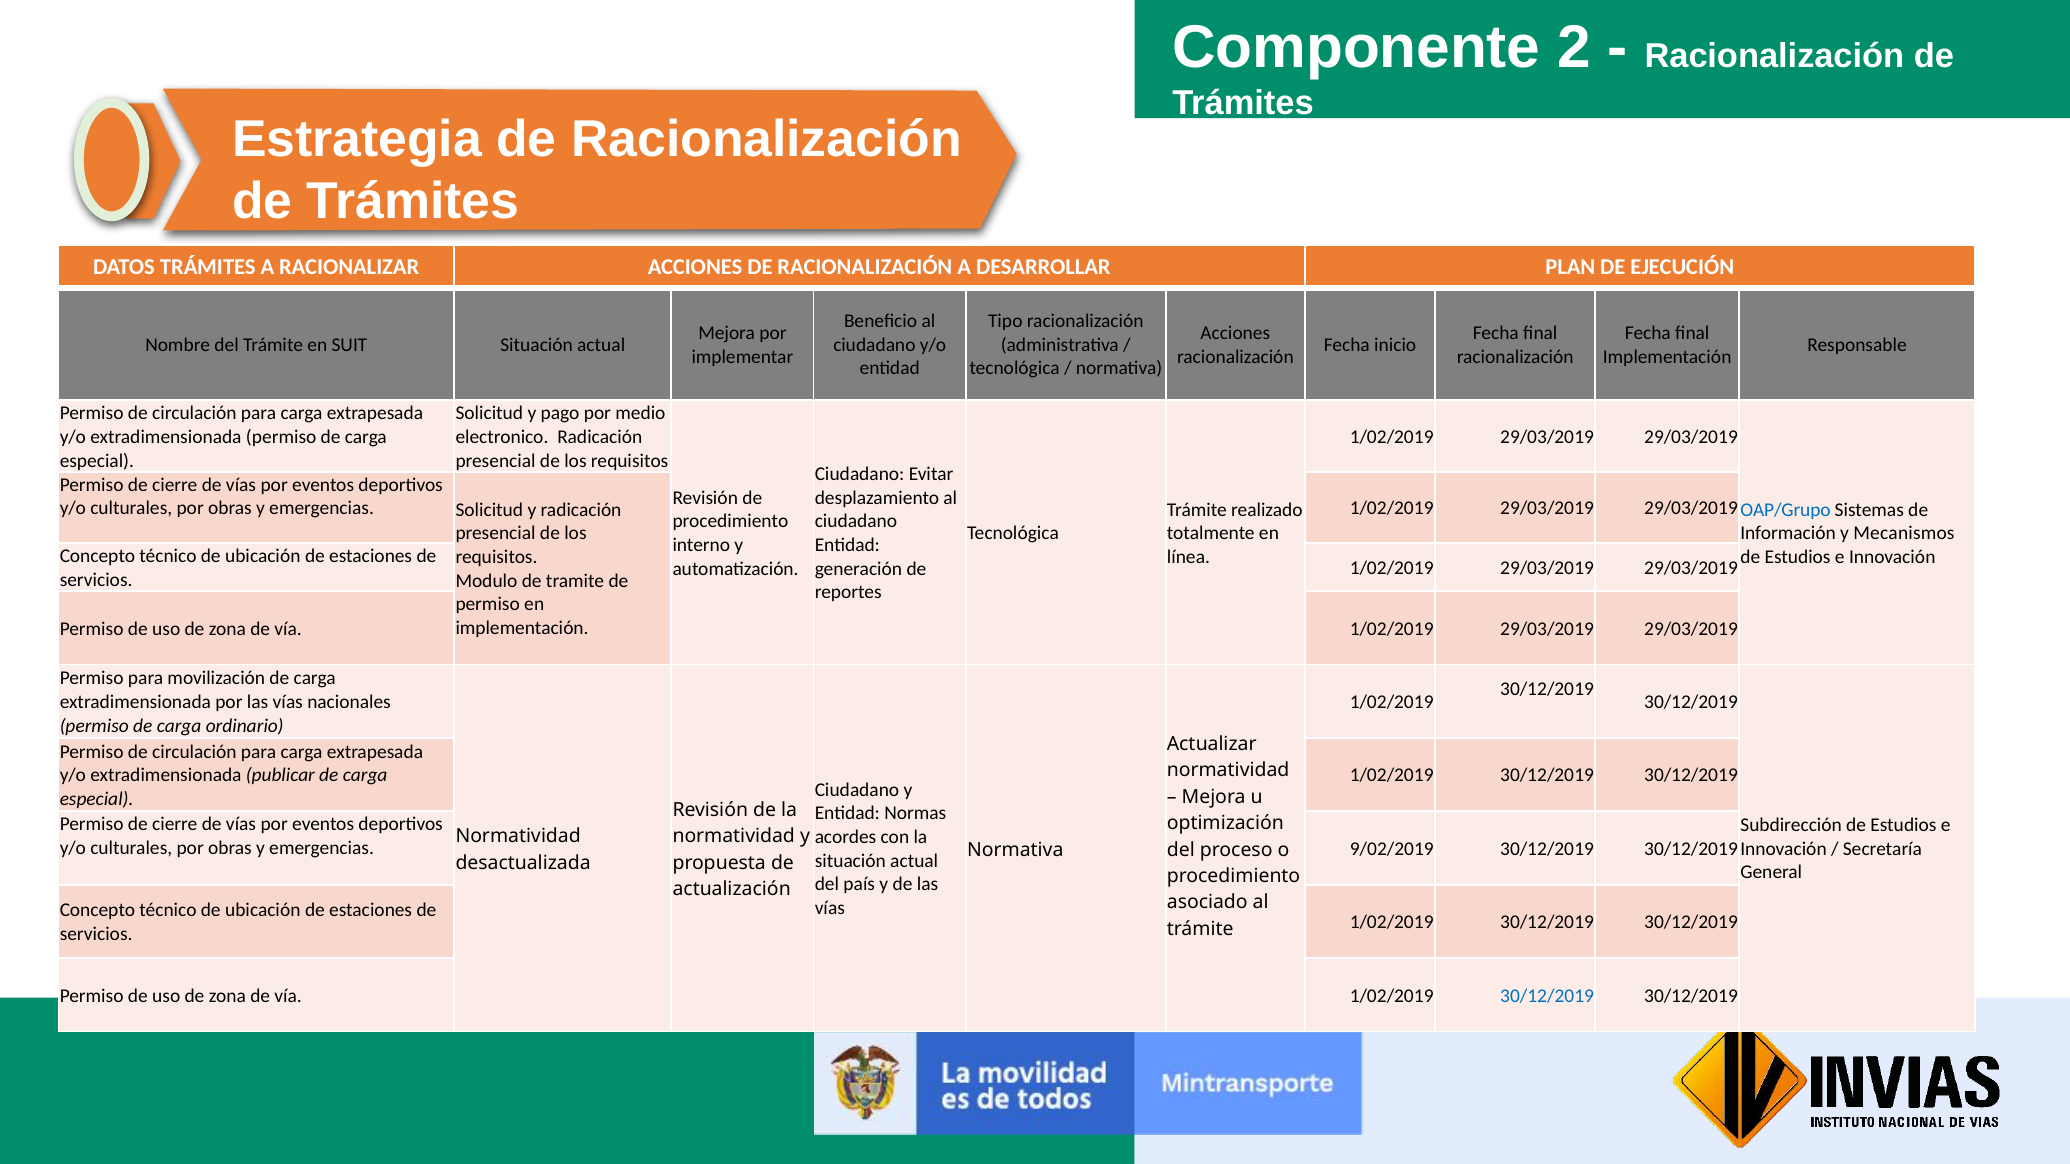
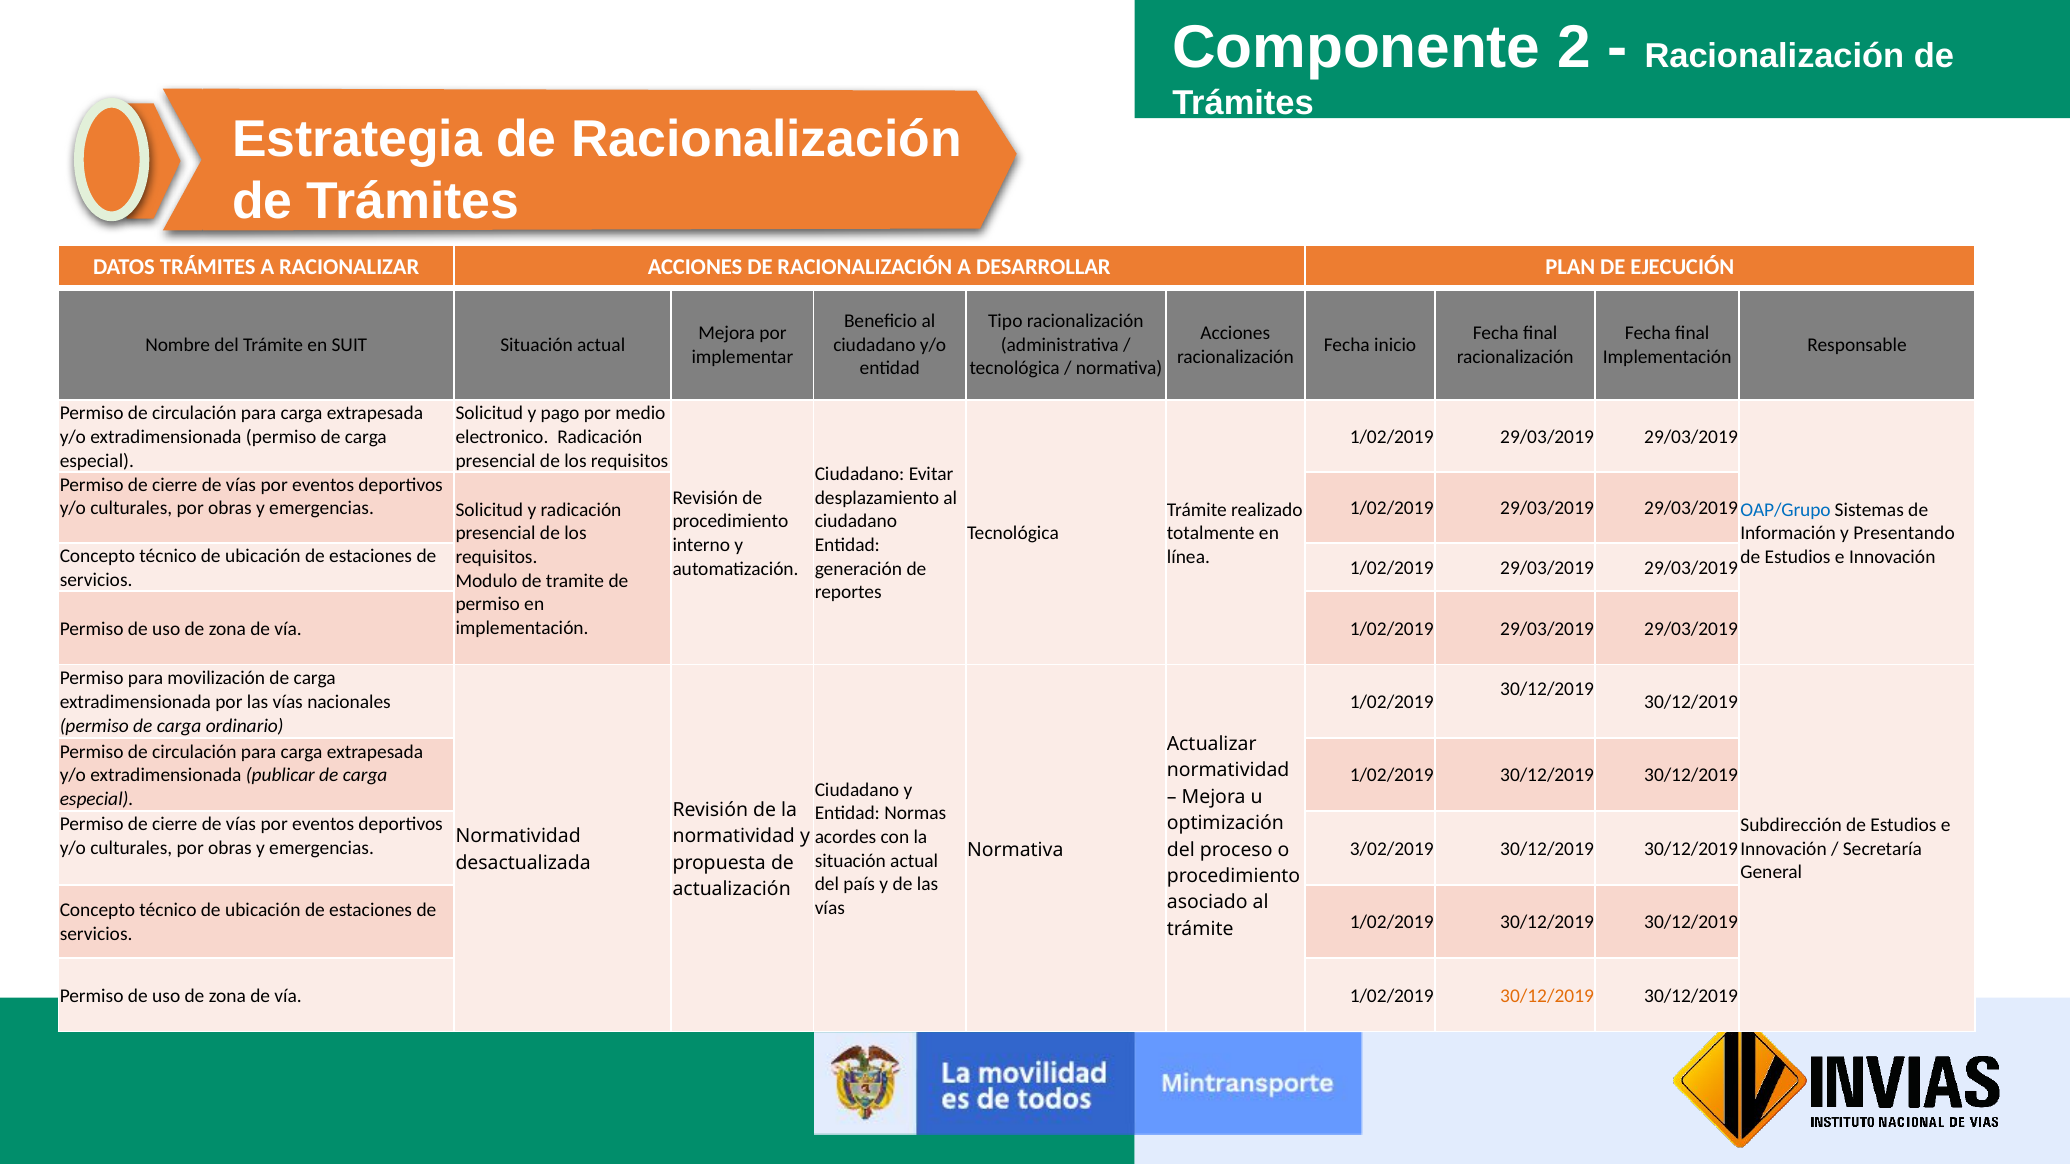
Mecanismos: Mecanismos -> Presentando
9/02/2019: 9/02/2019 -> 3/02/2019
30/12/2019 at (1547, 996) colour: blue -> orange
